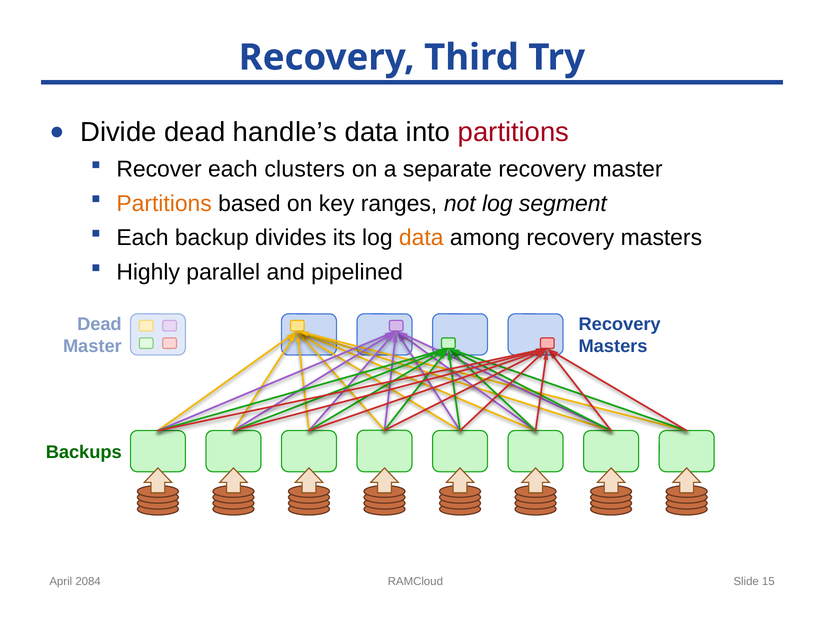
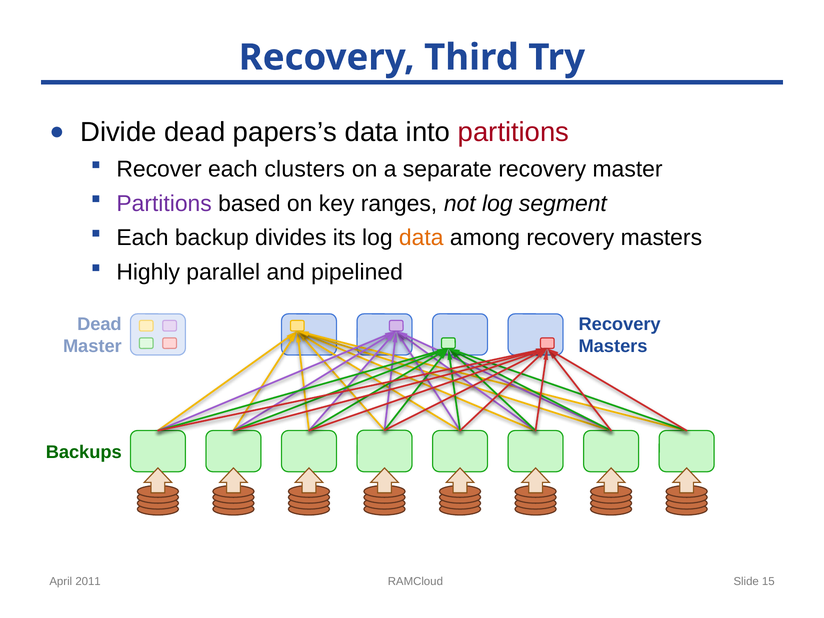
handle’s: handle’s -> papers’s
Partitions at (164, 204) colour: orange -> purple
2084: 2084 -> 2011
